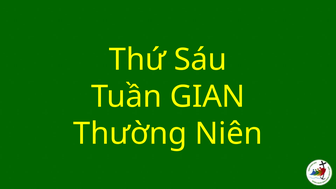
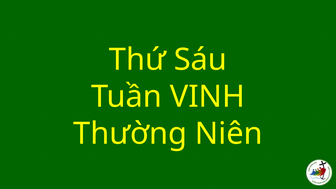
GIAN: GIAN -> VINH
